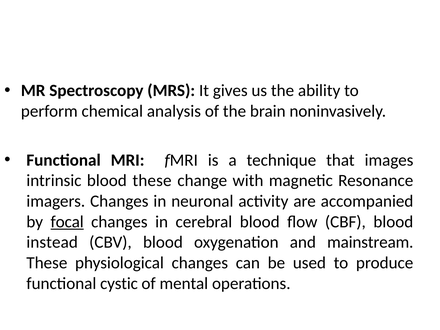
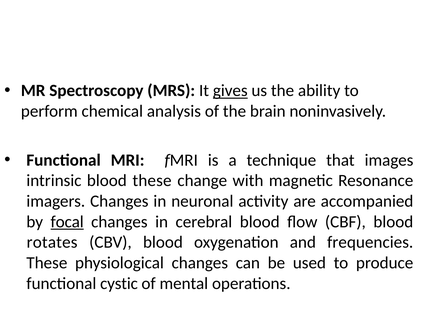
gives underline: none -> present
instead: instead -> rotates
mainstream: mainstream -> frequencies
